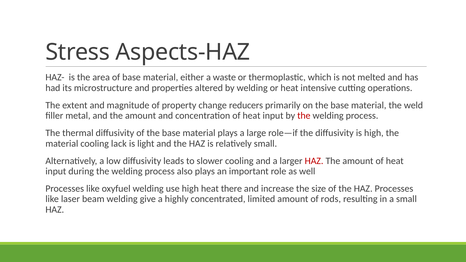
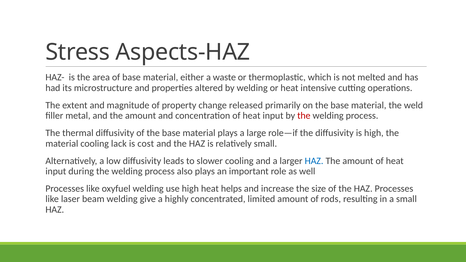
reducers: reducers -> released
light: light -> cost
HAZ at (314, 161) colour: red -> blue
there: there -> helps
